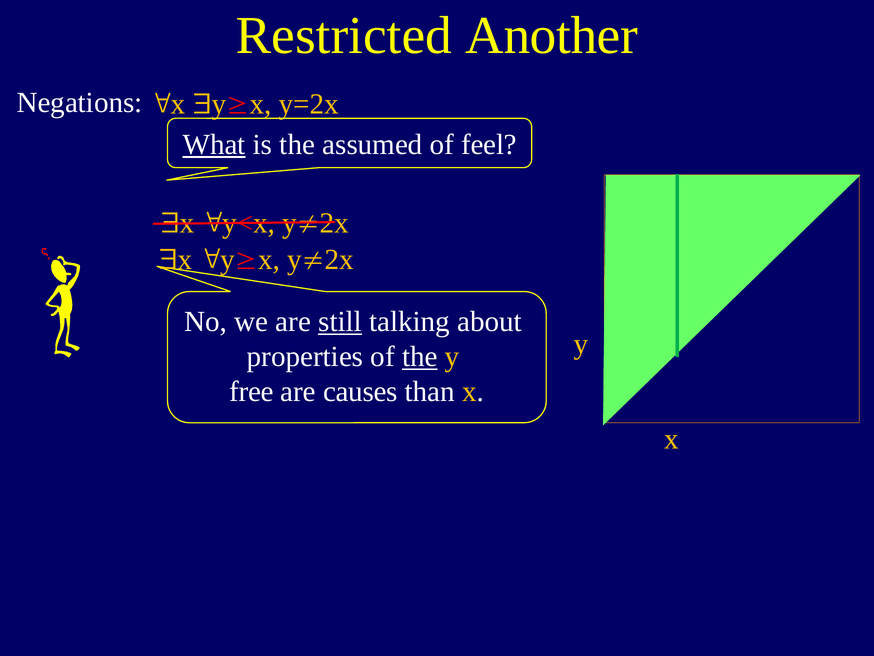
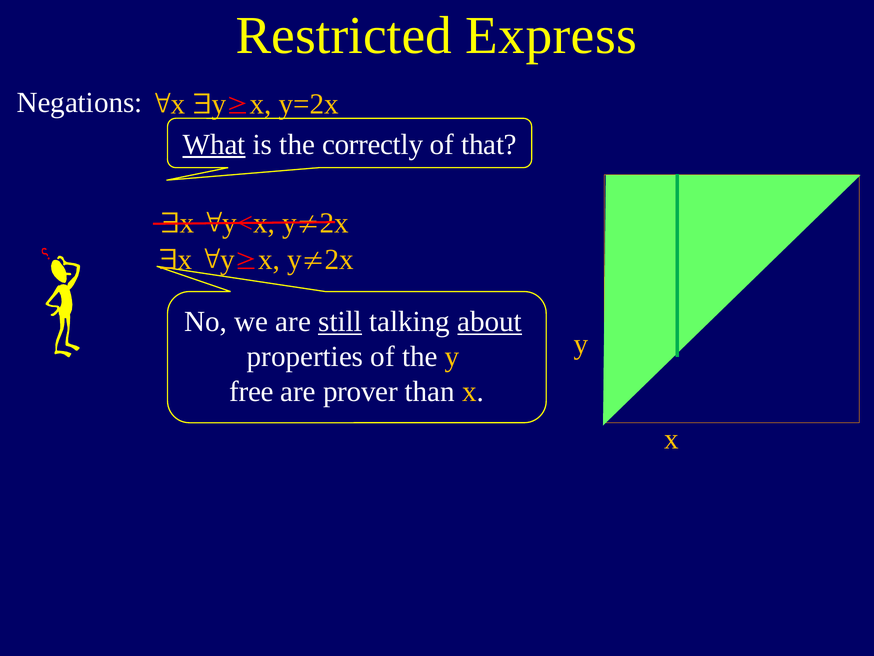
Another: Another -> Express
assumed: assumed -> correctly
feel: feel -> that
about underline: none -> present
the at (420, 356) underline: present -> none
causes: causes -> prover
